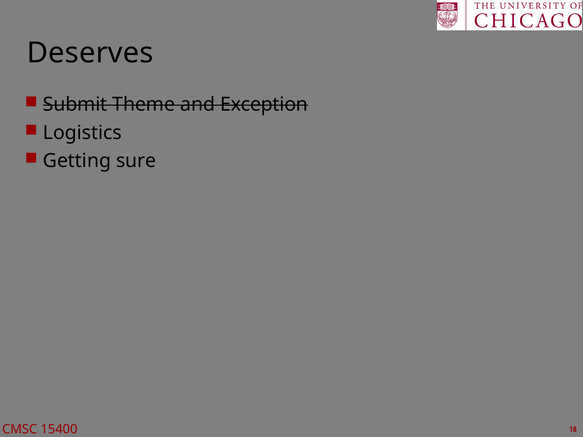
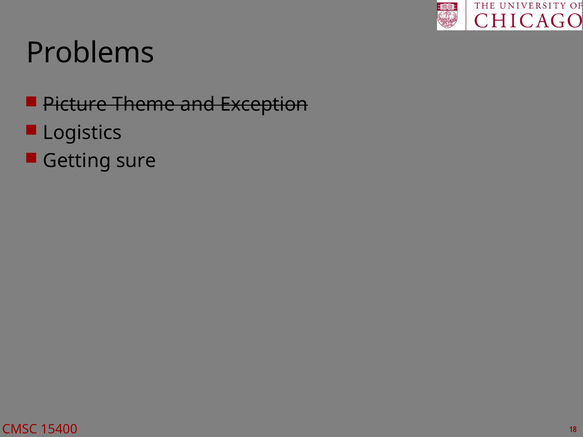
Deserves: Deserves -> Problems
Submit: Submit -> Picture
